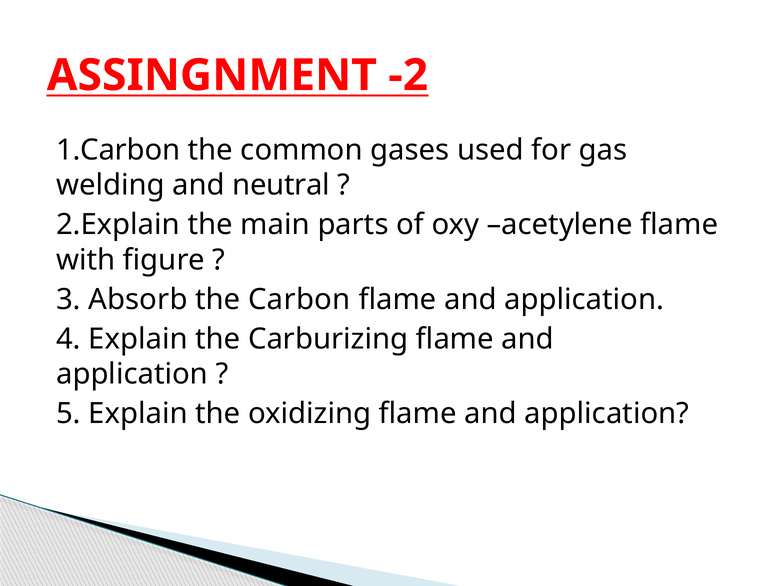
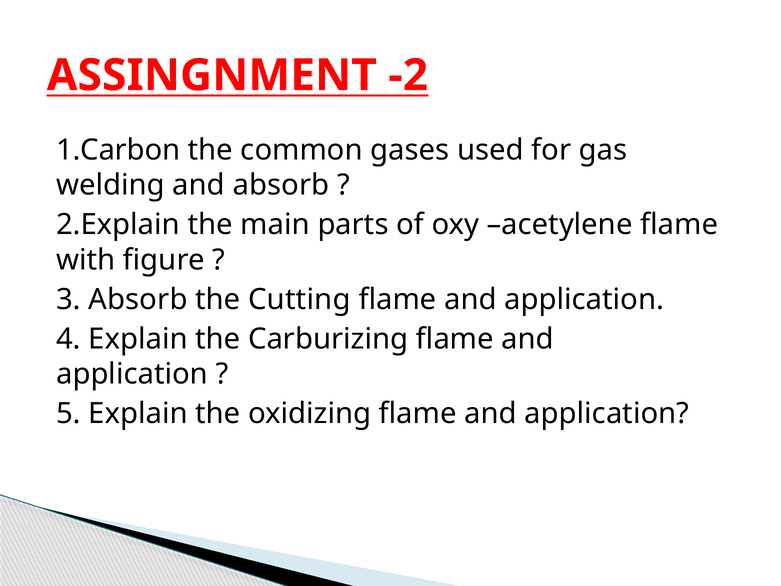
and neutral: neutral -> absorb
Carbon: Carbon -> Cutting
